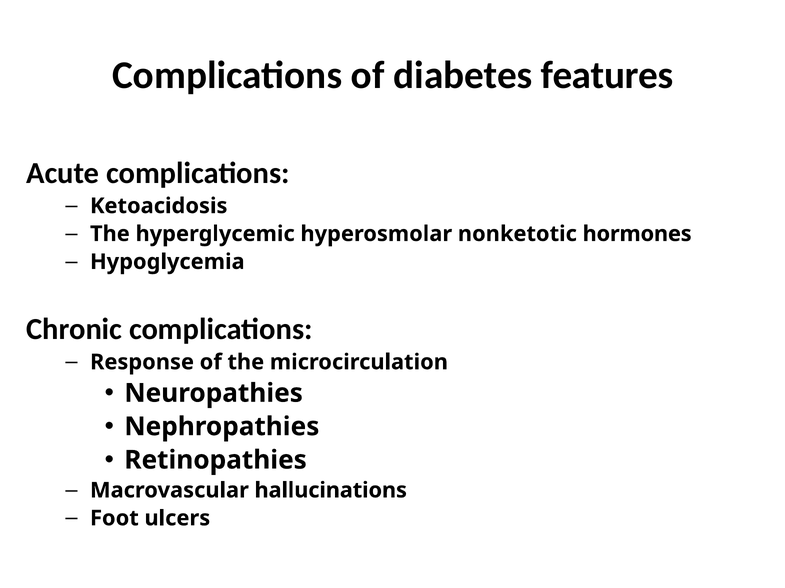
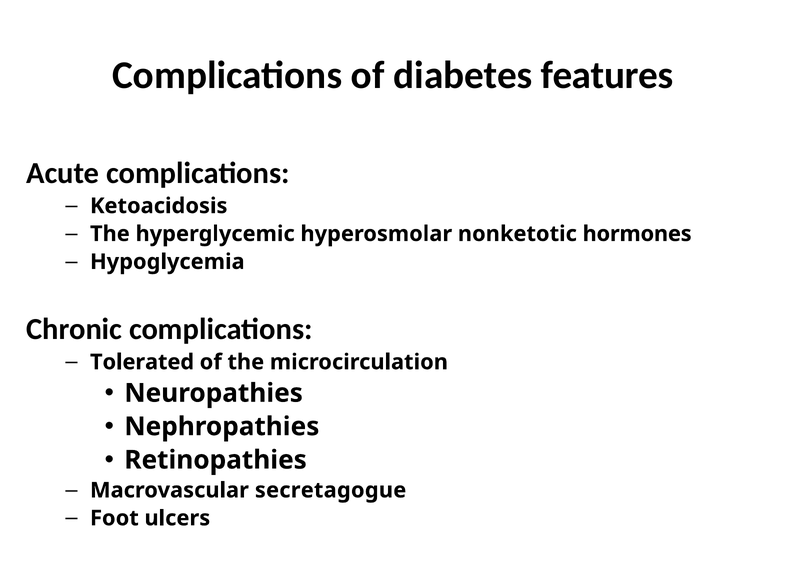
Response: Response -> Tolerated
hallucinations: hallucinations -> secretagogue
